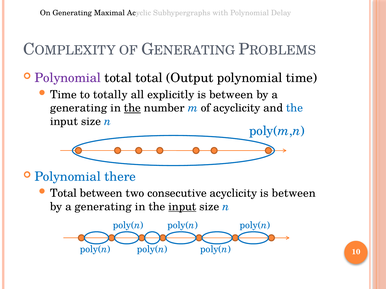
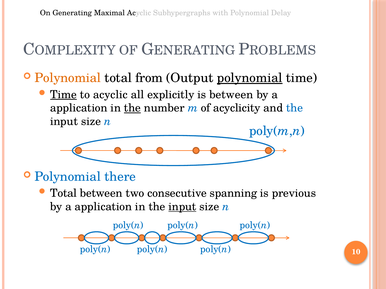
Polynomial at (68, 78) colour: purple -> orange
total total: total -> from
polynomial at (250, 78) underline: none -> present
Time at (64, 95) underline: none -> present
to totally: totally -> acyclic
generating at (79, 108): generating -> application
consecutive acyclicity: acyclicity -> spanning
between at (294, 193): between -> previous
generating at (103, 207): generating -> application
